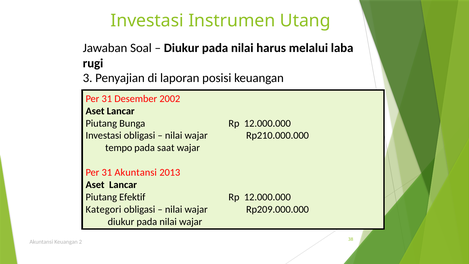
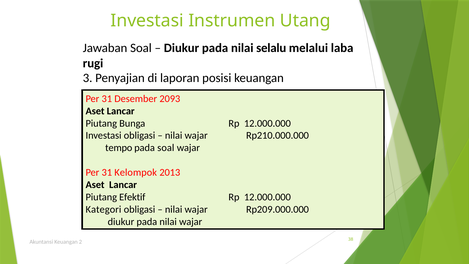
harus: harus -> selalu
2002: 2002 -> 2093
pada saat: saat -> soal
31 Akuntansi: Akuntansi -> Kelompok
